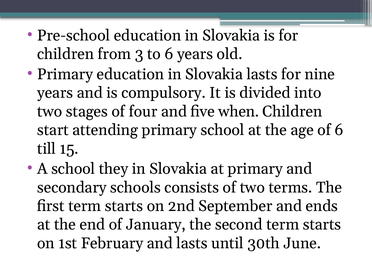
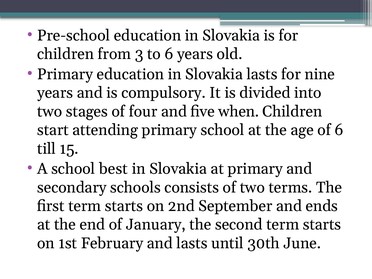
they: they -> best
